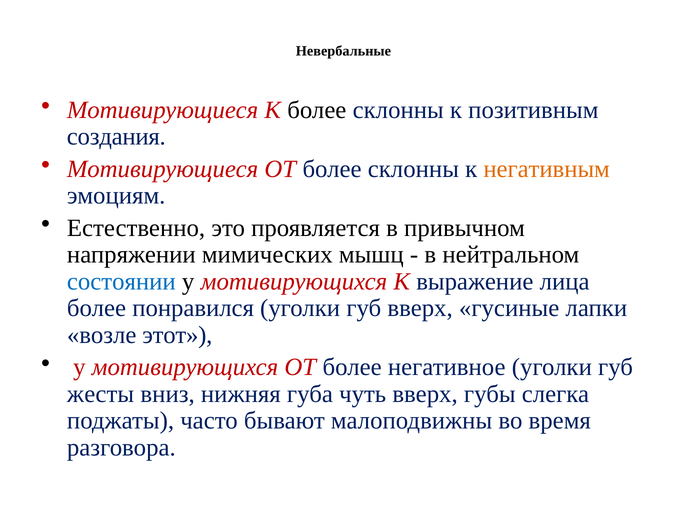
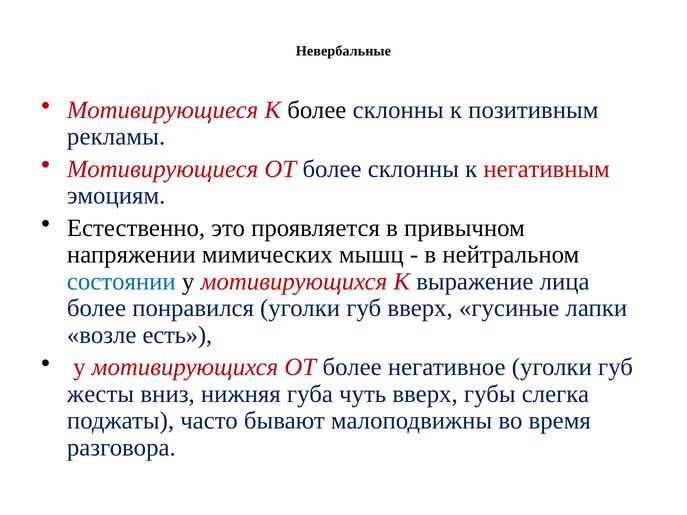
создания: создания -> рекламы
негативным colour: orange -> red
этот: этот -> есть
